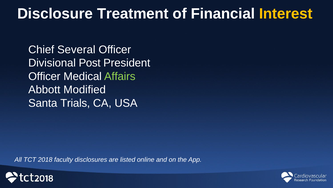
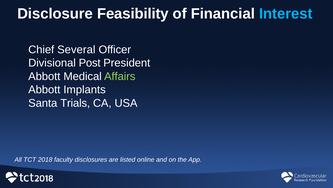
Treatment: Treatment -> Feasibility
Interest colour: yellow -> light blue
Officer at (44, 76): Officer -> Abbott
Modified: Modified -> Implants
